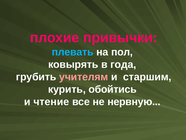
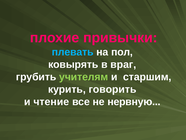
года: года -> враг
учителям colour: pink -> light green
обойтись: обойтись -> говорить
